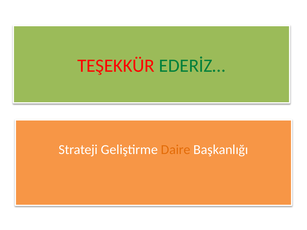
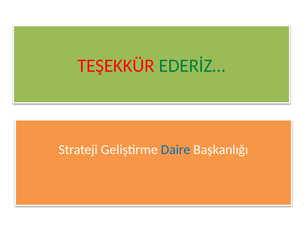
Daire colour: orange -> blue
